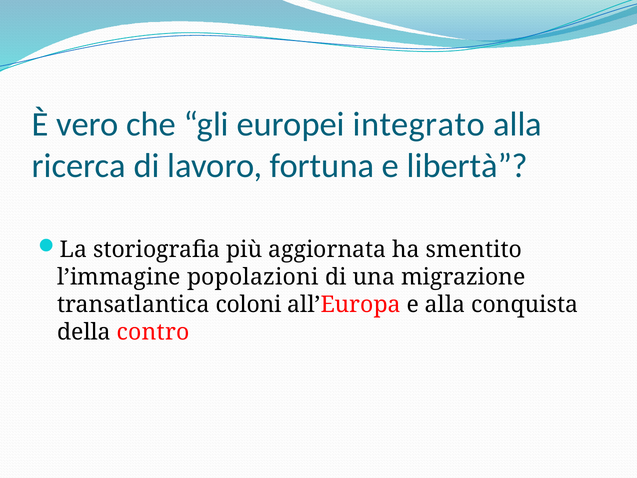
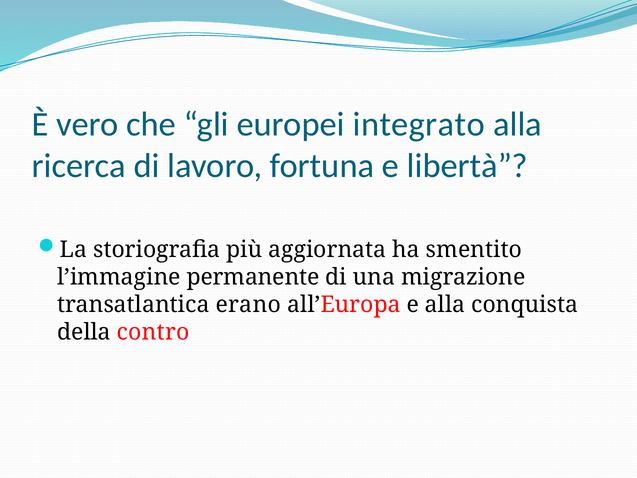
popolazioni: popolazioni -> permanente
coloni: coloni -> erano
